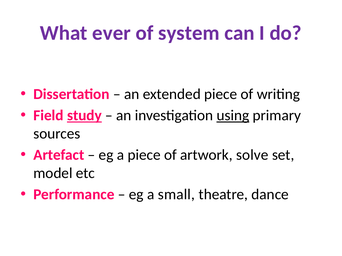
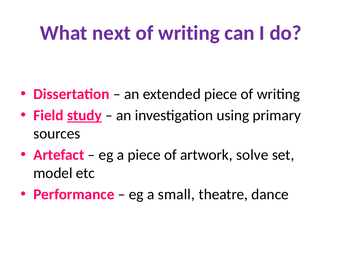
ever: ever -> next
system at (189, 33): system -> writing
using underline: present -> none
